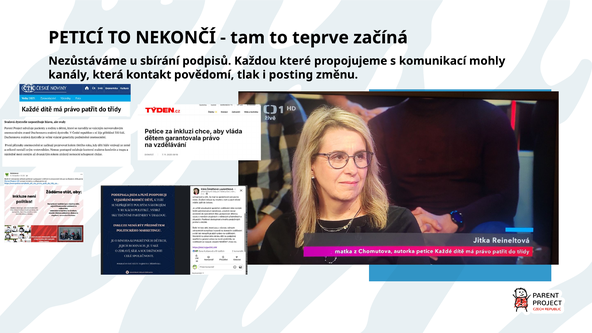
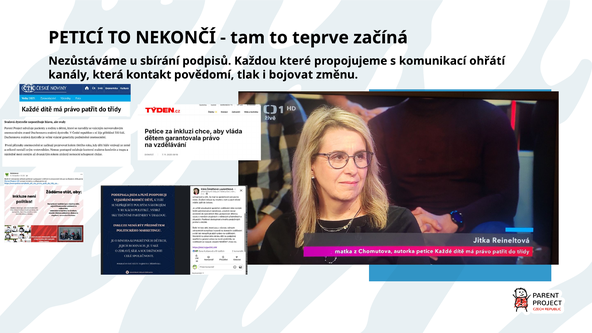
mohly: mohly -> ohřátí
posting: posting -> bojovat
